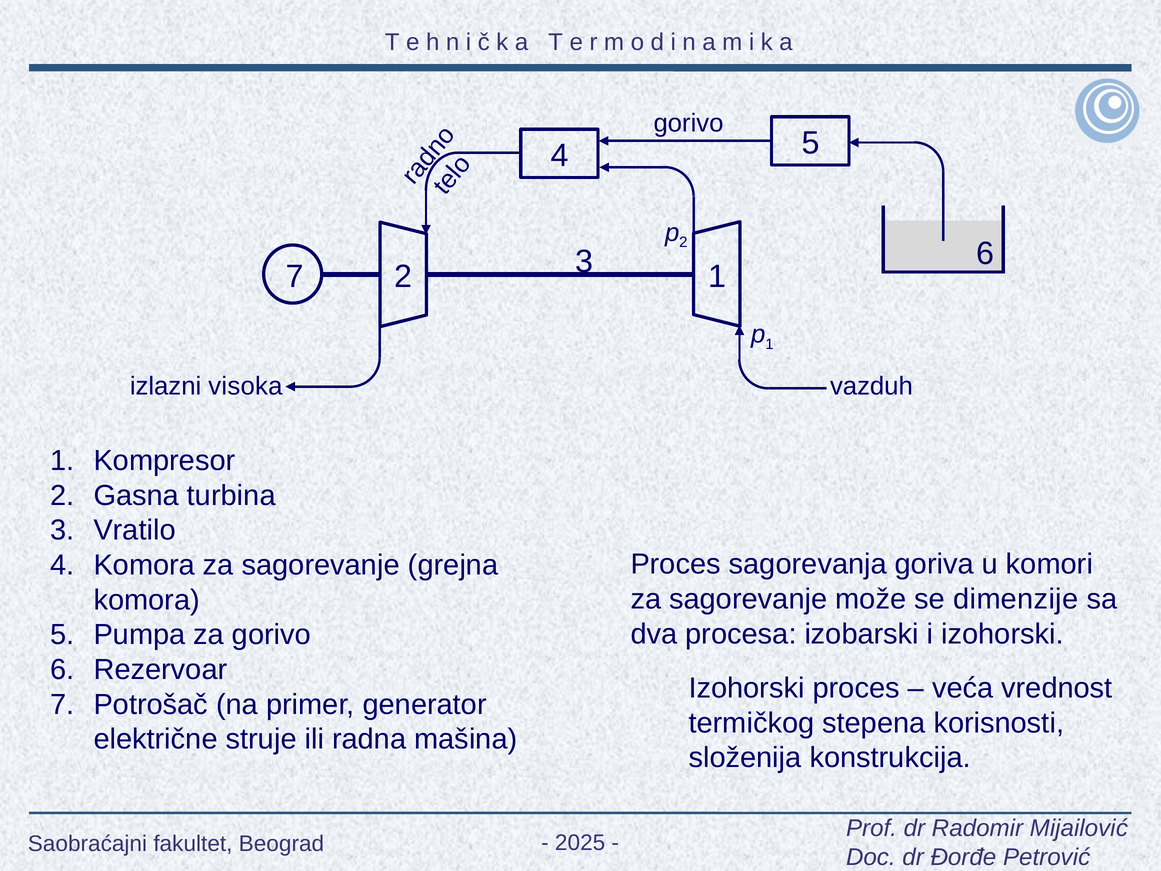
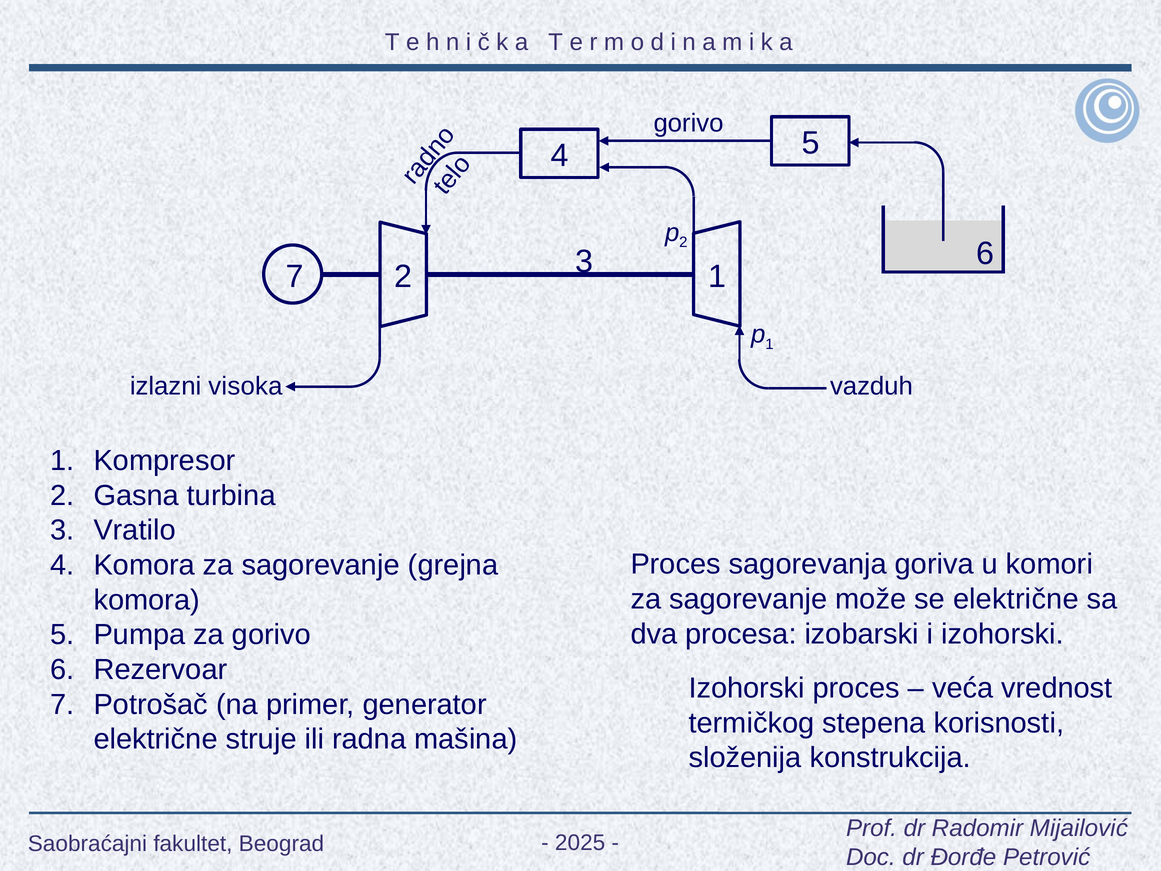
se dimenzije: dimenzije -> električne
